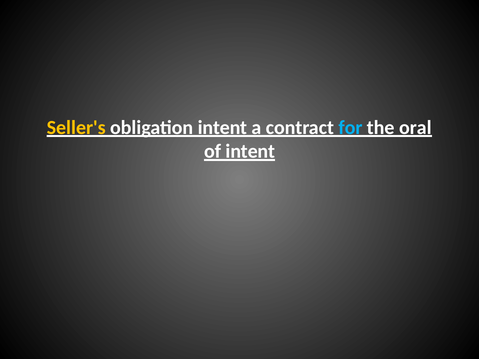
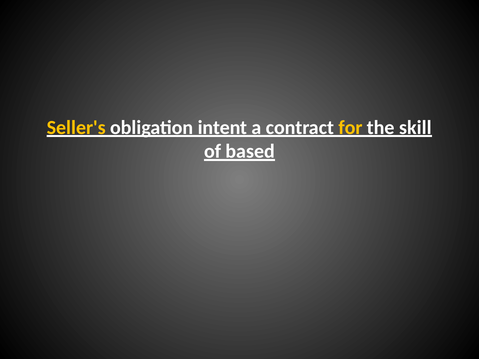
for colour: light blue -> yellow
oral: oral -> skill
of intent: intent -> based
